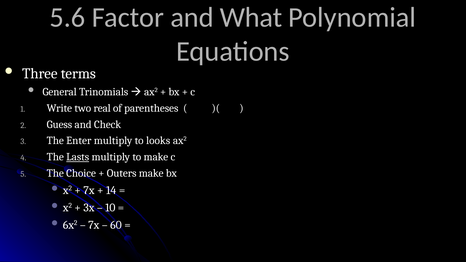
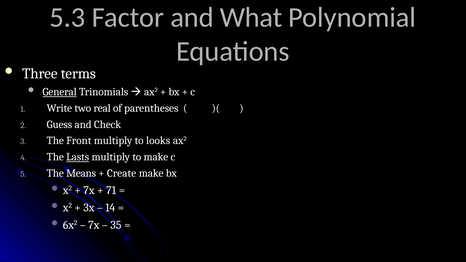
5.6: 5.6 -> 5.3
General underline: none -> present
Enter: Enter -> Front
Choice: Choice -> Means
Outers: Outers -> Create
14: 14 -> 71
10: 10 -> 14
60: 60 -> 35
